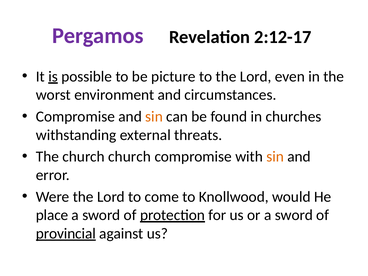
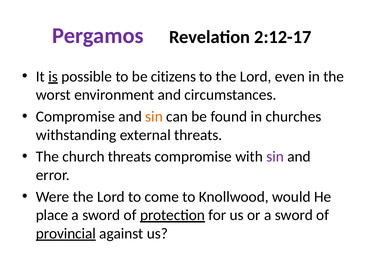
picture: picture -> citizens
church church: church -> threats
sin at (275, 157) colour: orange -> purple
